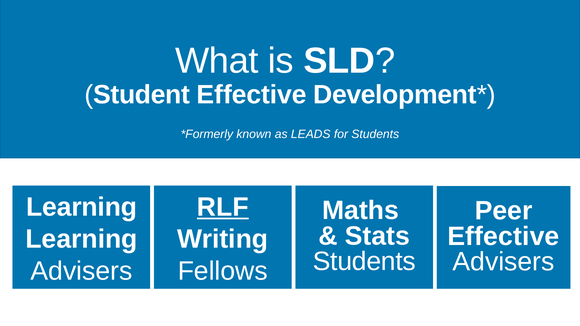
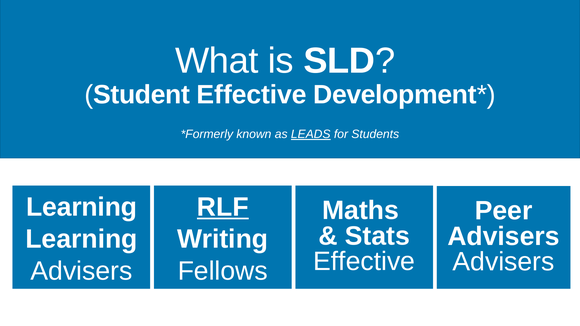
LEADS underline: none -> present
Effective at (503, 236): Effective -> Advisers
Students at (364, 262): Students -> Effective
